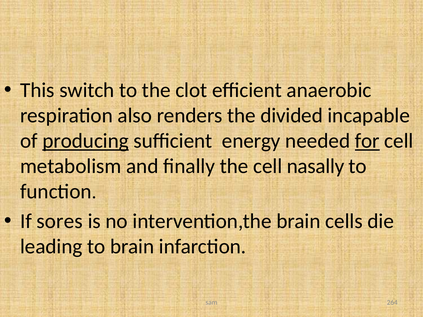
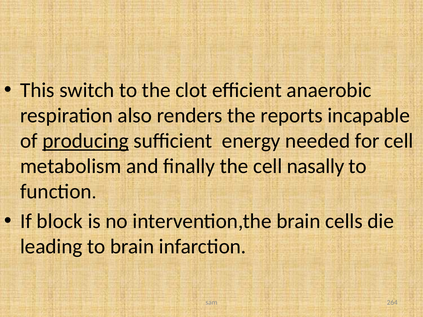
divided: divided -> reports
for underline: present -> none
sores: sores -> block
